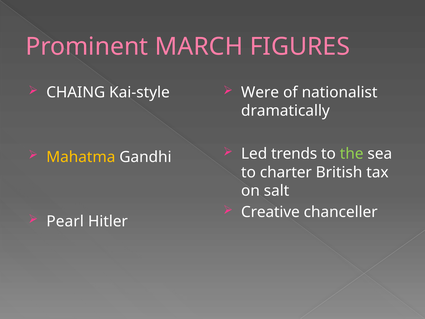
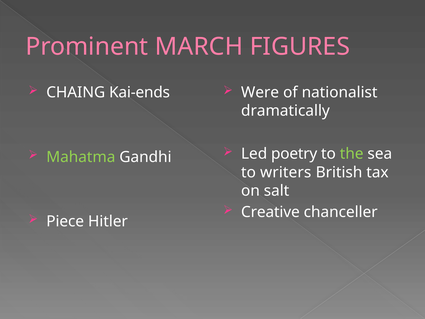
Kai-style: Kai-style -> Kai-ends
trends: trends -> poetry
Mahatma colour: yellow -> light green
charter: charter -> writers
Pearl: Pearl -> Piece
